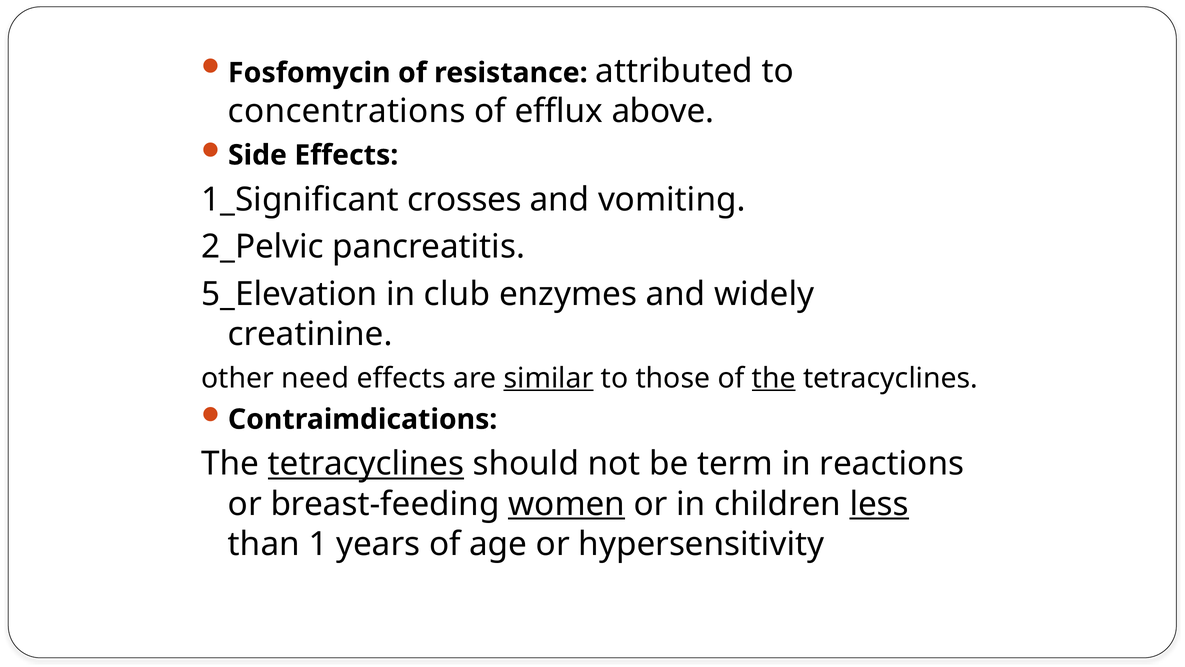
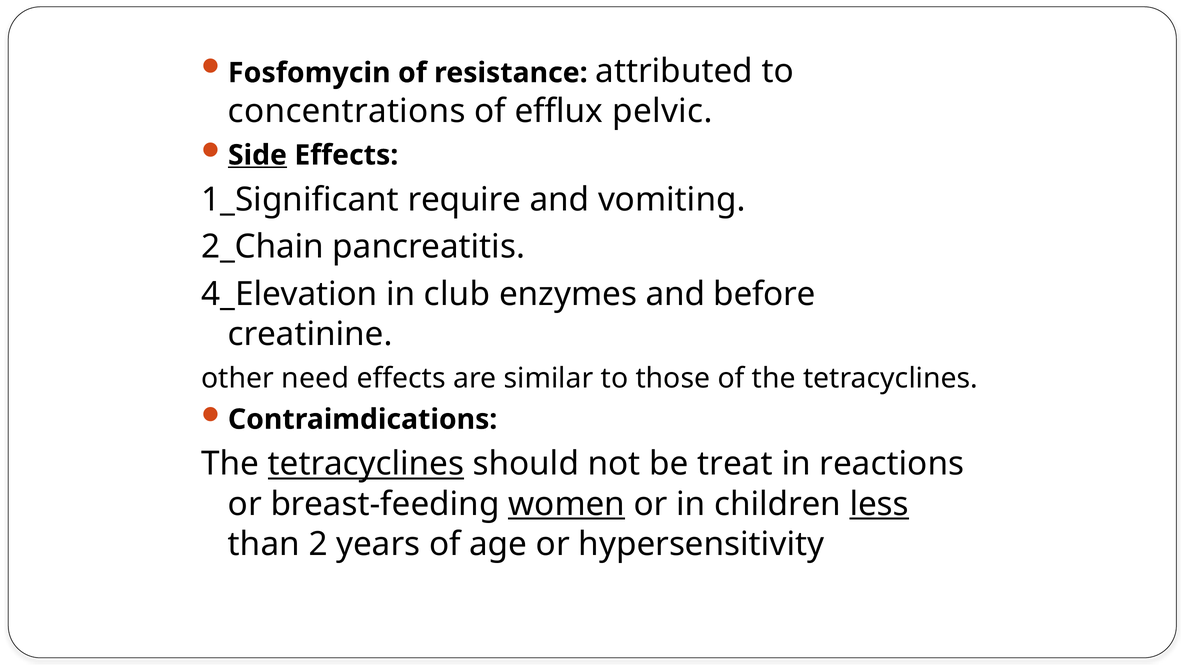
above: above -> pelvic
Side underline: none -> present
crosses: crosses -> require
2_Pelvic: 2_Pelvic -> 2_Chain
5_Elevation: 5_Elevation -> 4_Elevation
widely: widely -> before
similar underline: present -> none
the at (774, 378) underline: present -> none
term: term -> treat
1: 1 -> 2
